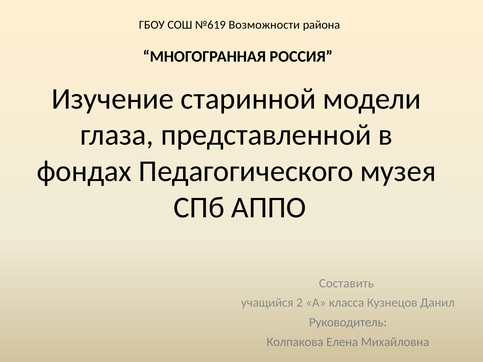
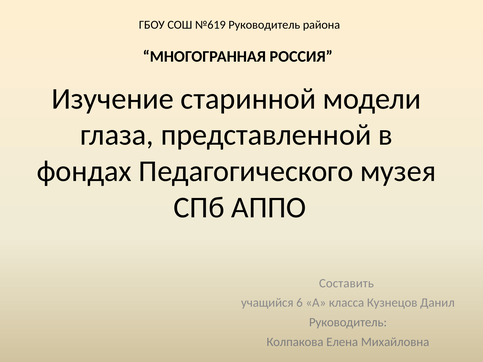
№619 Возможности: Возможности -> Руководитель
2: 2 -> 6
